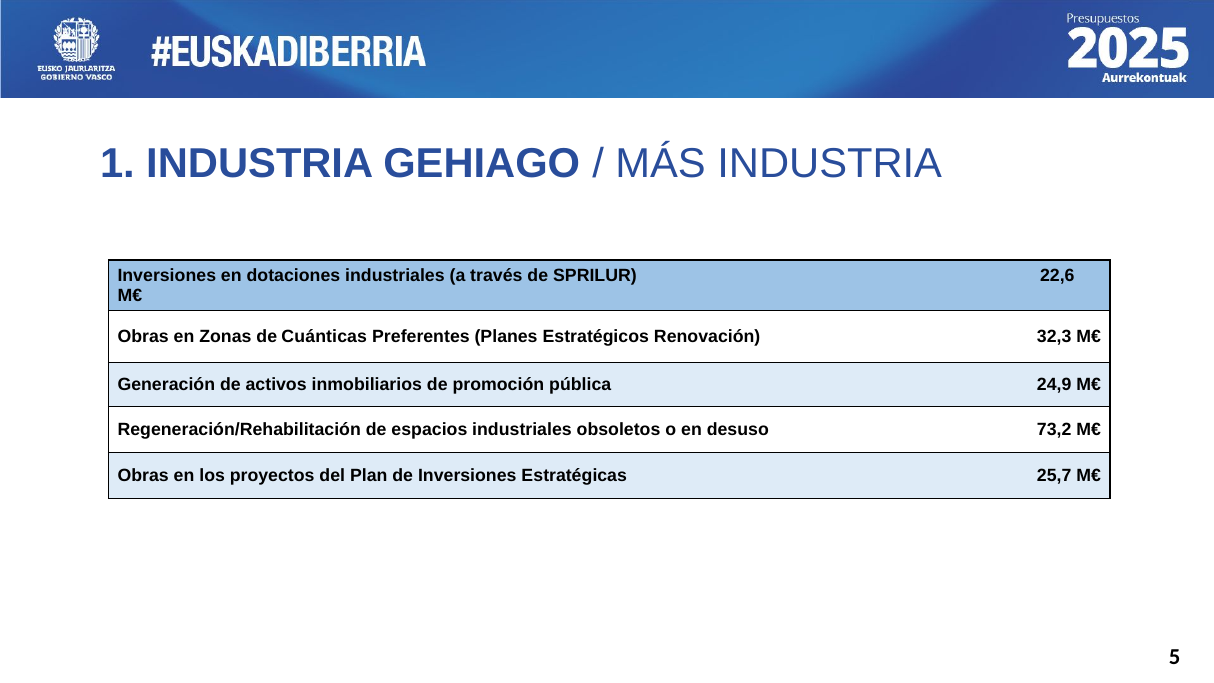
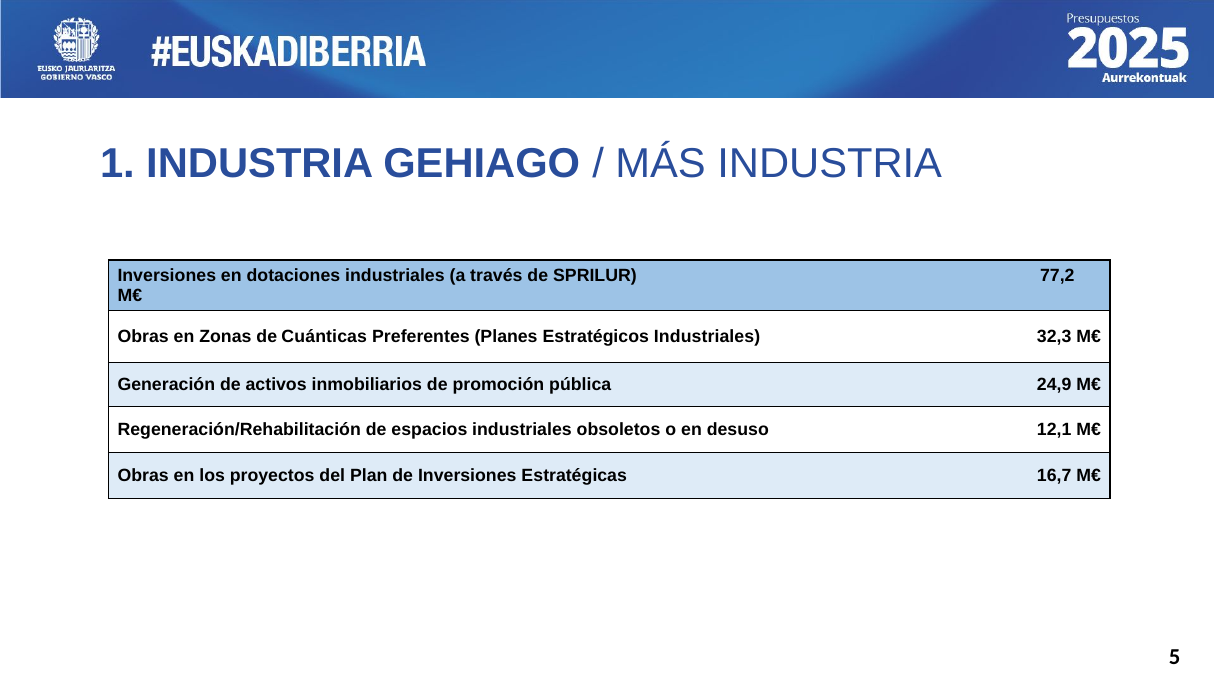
22,6: 22,6 -> 77,2
Estratégicos Renovación: Renovación -> Industriales
73,2: 73,2 -> 12,1
25,7: 25,7 -> 16,7
